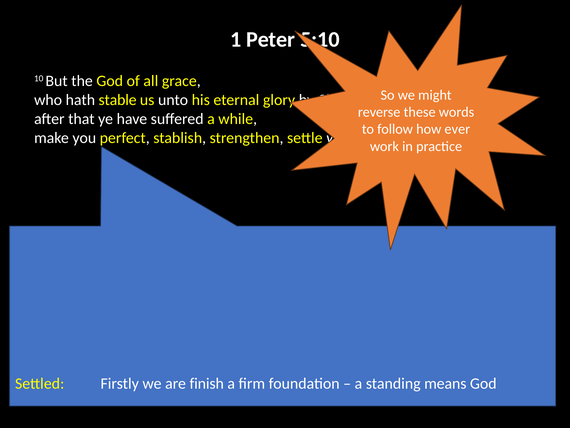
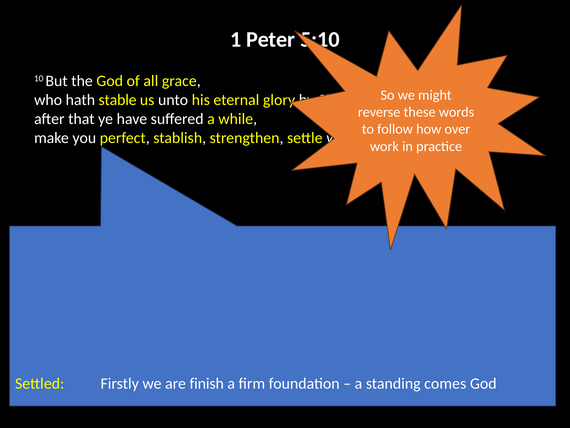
ever: ever -> over
means: means -> comes
